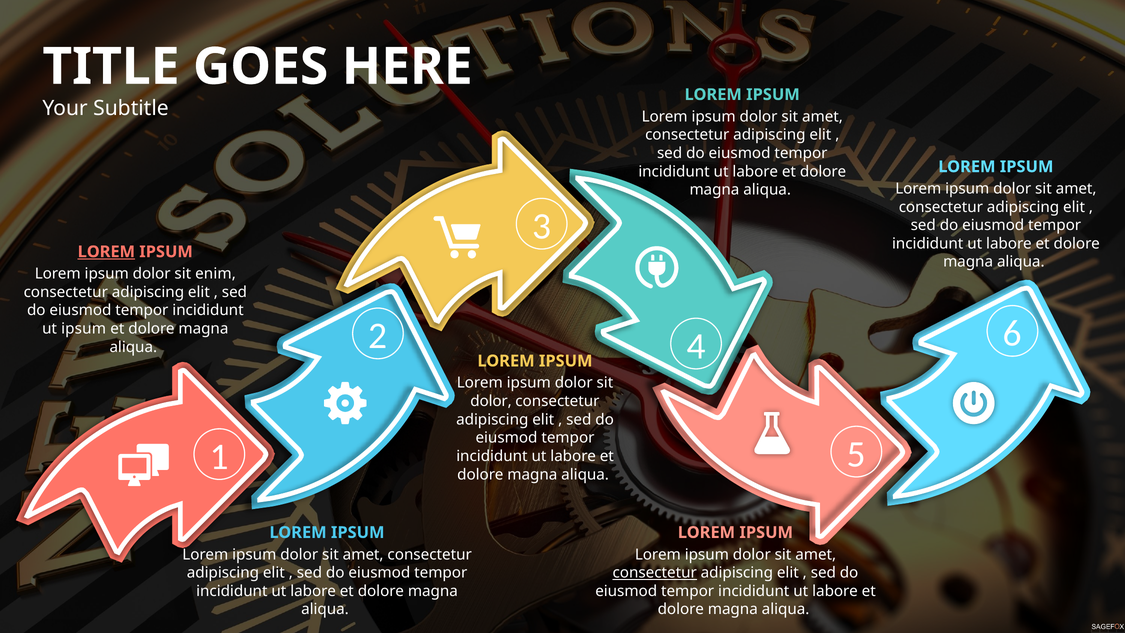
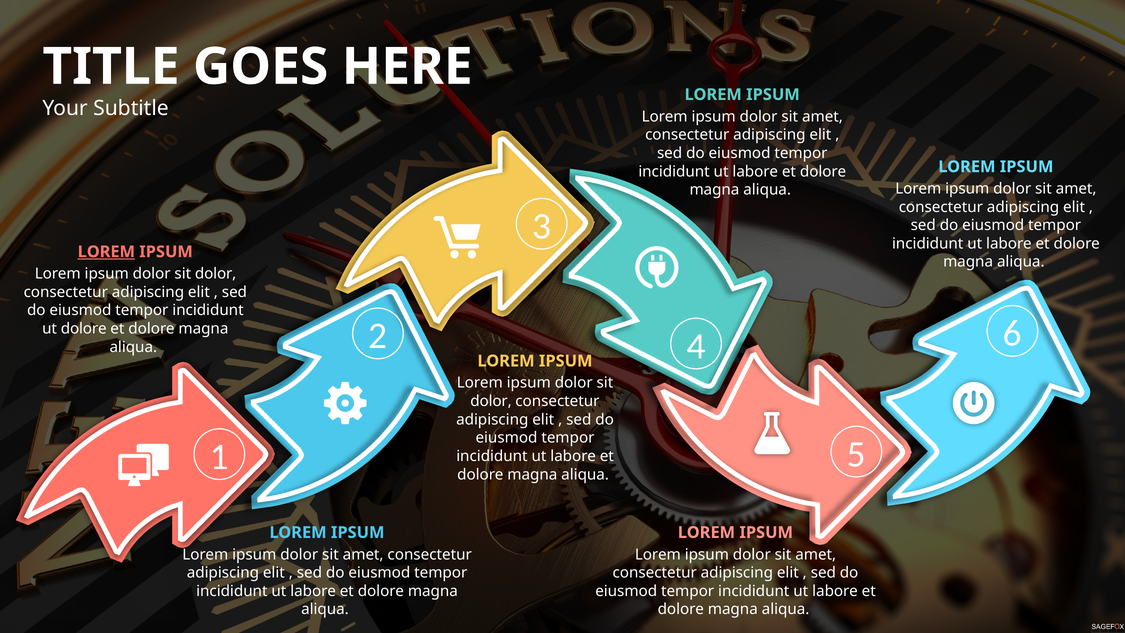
enim at (216, 274): enim -> dolor
ut ipsum: ipsum -> dolore
consectetur at (655, 573) underline: present -> none
